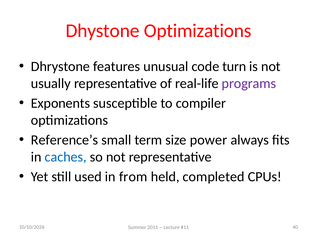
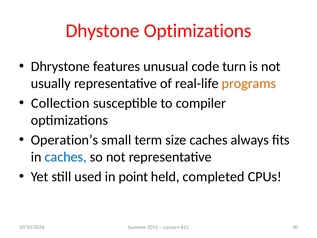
programs colour: purple -> orange
Exponents: Exponents -> Collection
Reference’s: Reference’s -> Operation’s
size power: power -> caches
from: from -> point
